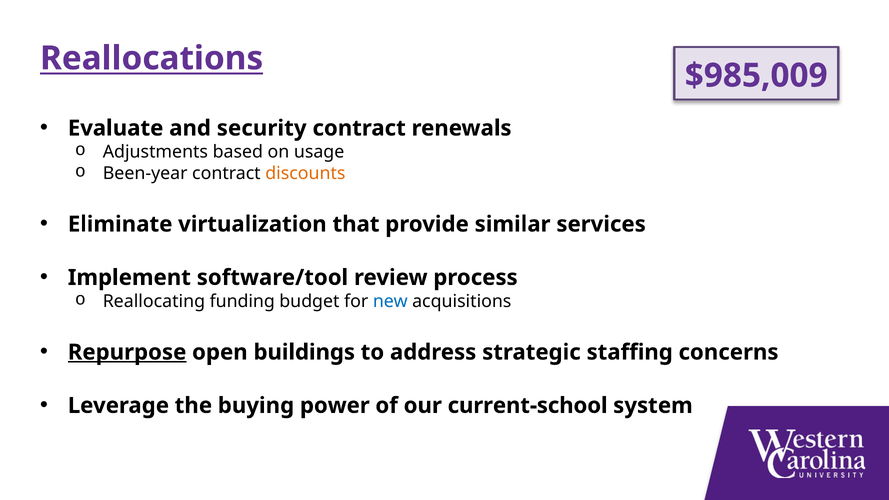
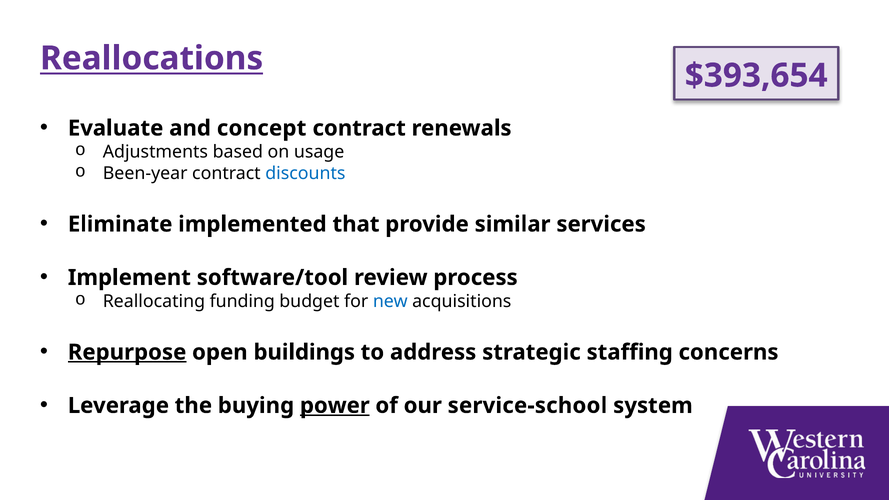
$985,009: $985,009 -> $393,654
security: security -> concept
discounts colour: orange -> blue
virtualization: virtualization -> implemented
power underline: none -> present
current-school: current-school -> service-school
